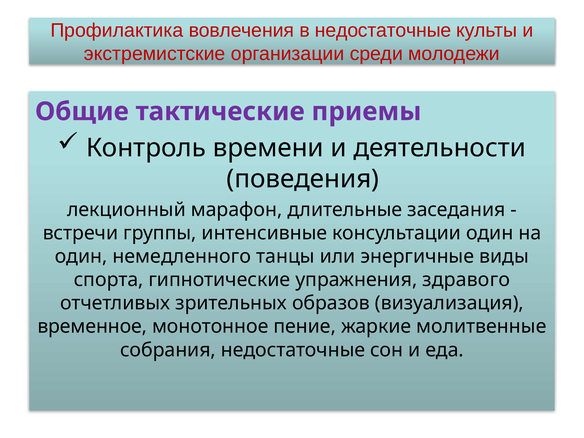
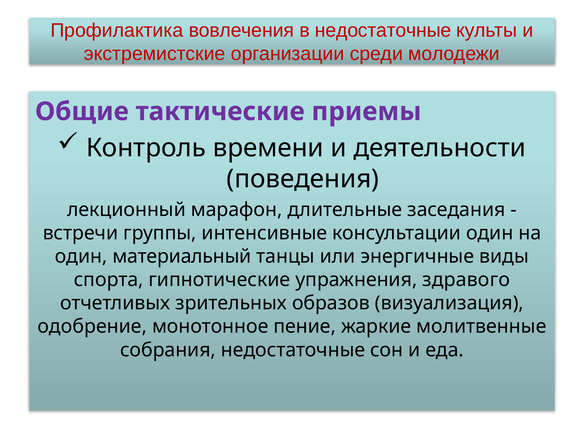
немедленного: немедленного -> материальный
временное: временное -> одобрение
